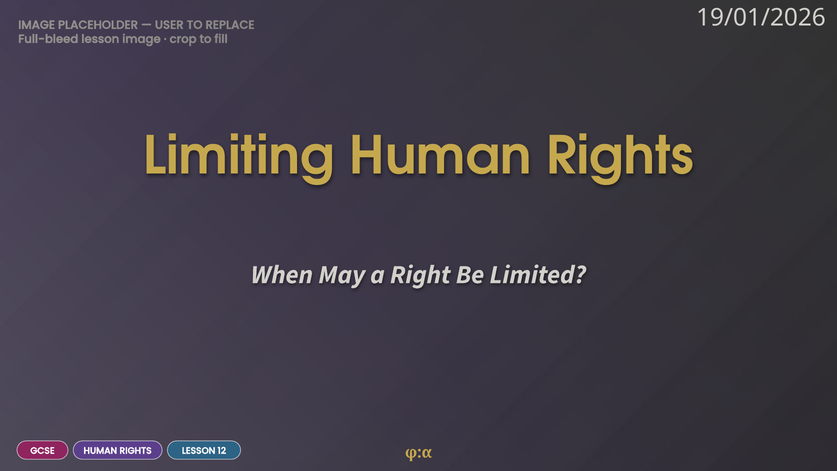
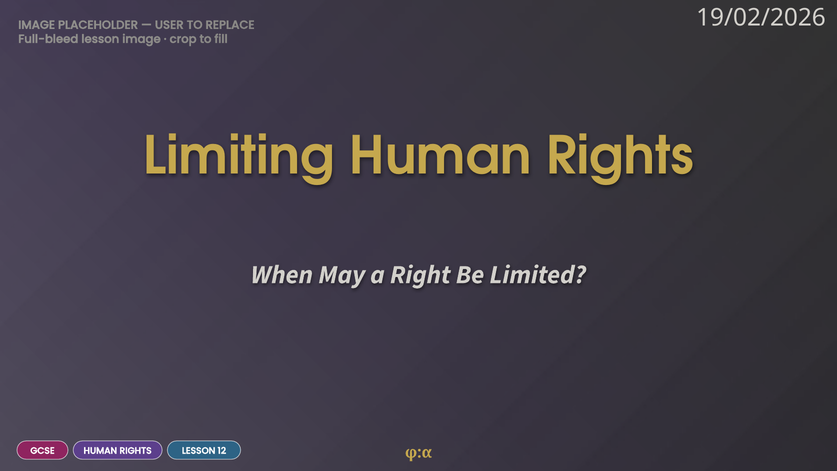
19/01/2026: 19/01/2026 -> 19/02/2026
